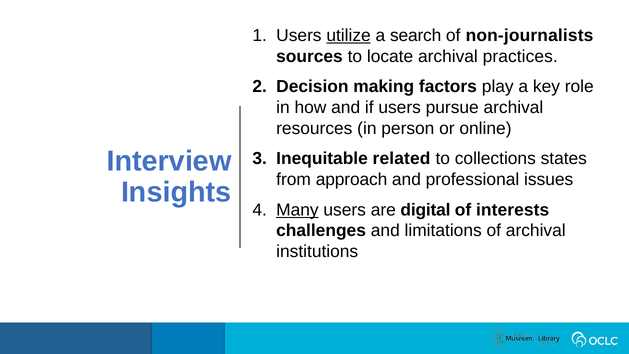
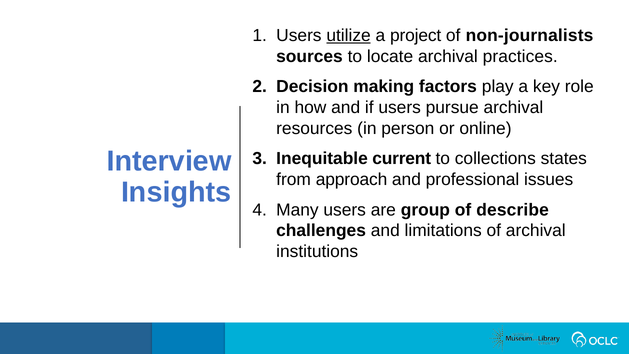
search: search -> project
related: related -> current
Many underline: present -> none
digital: digital -> group
interests: interests -> describe
